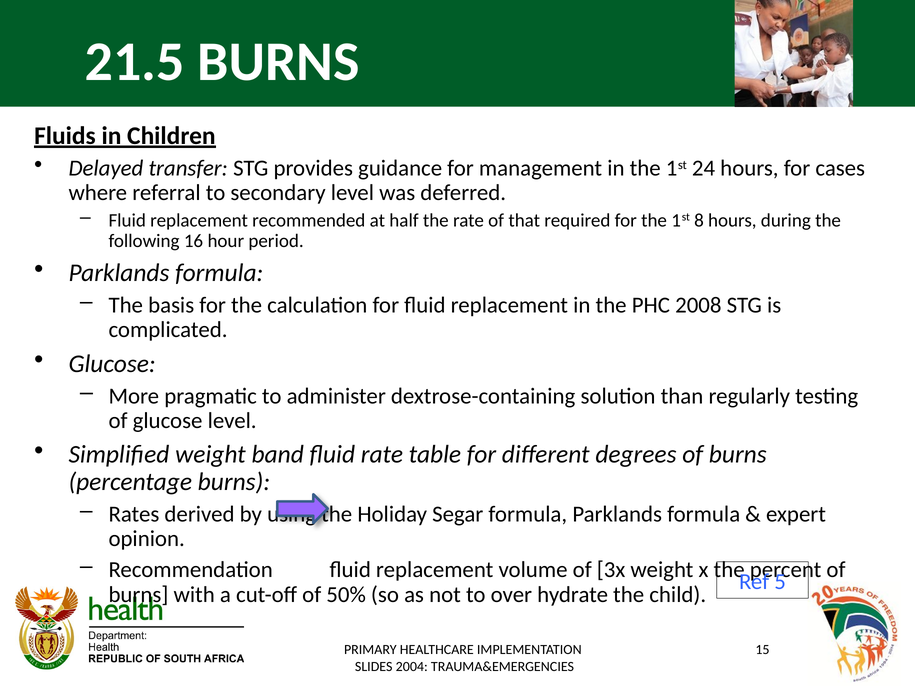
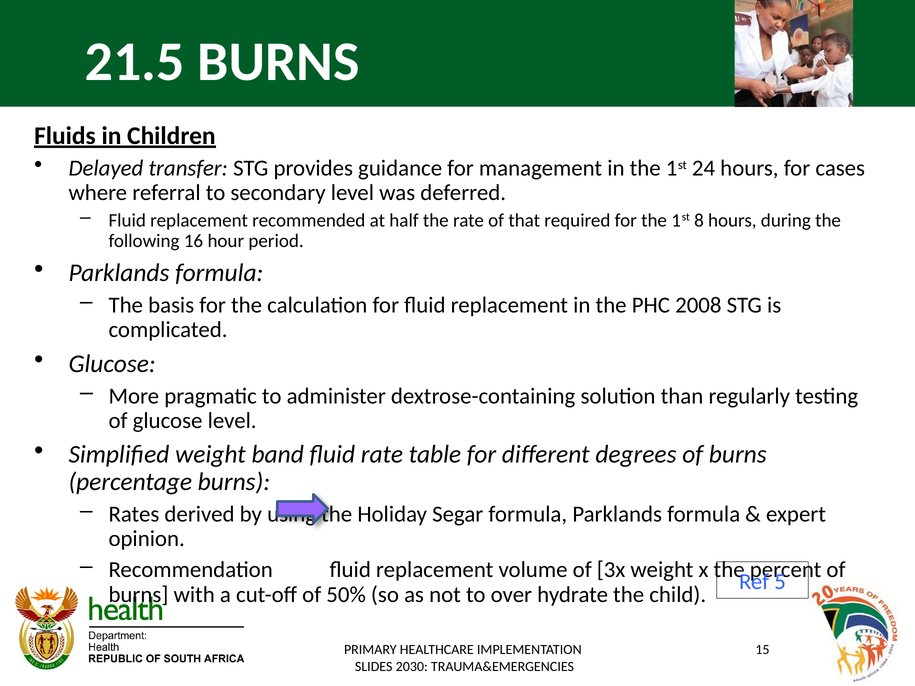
2004: 2004 -> 2030
